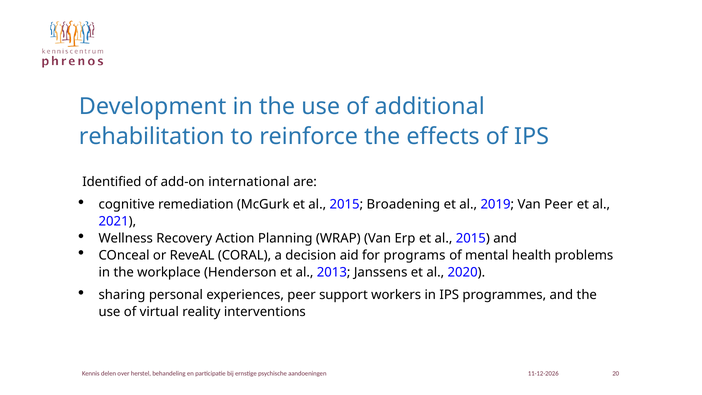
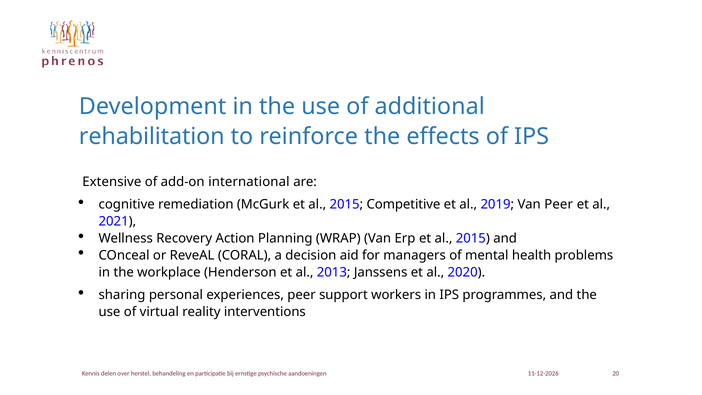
Identified: Identified -> Extensive
Broadening: Broadening -> Competitive
programs: programs -> managers
